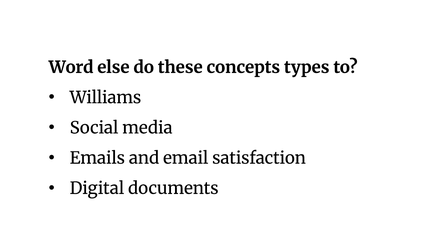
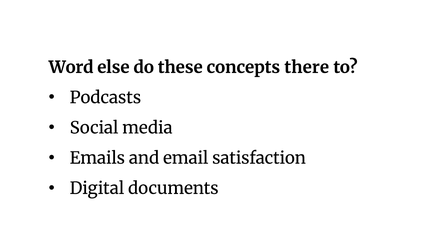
types: types -> there
Williams: Williams -> Podcasts
